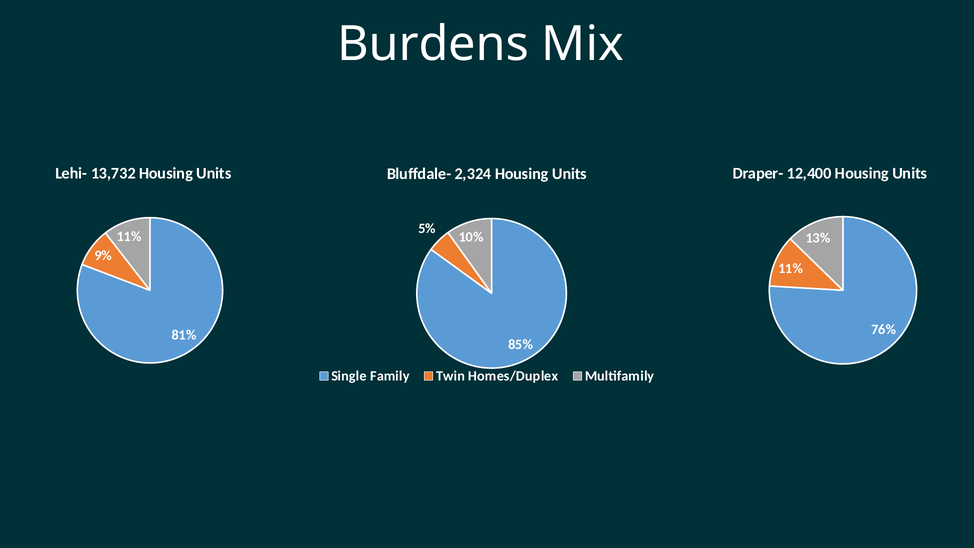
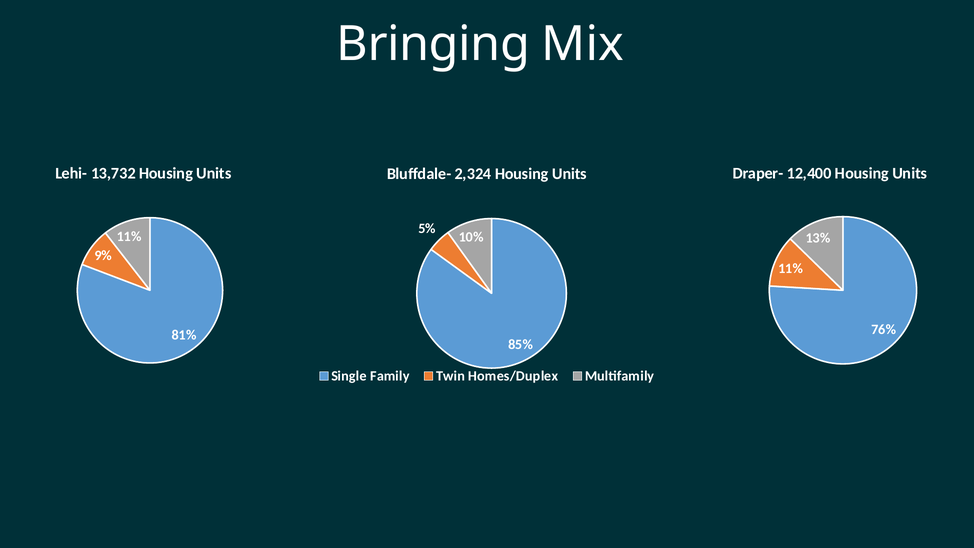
Burdens: Burdens -> Bringing
